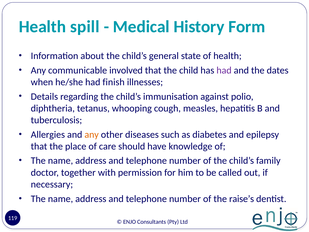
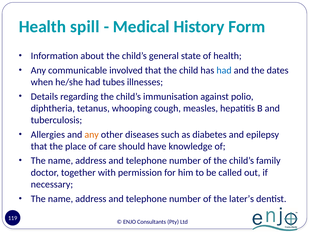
had at (224, 70) colour: purple -> blue
finish: finish -> tubes
raise’s: raise’s -> later’s
